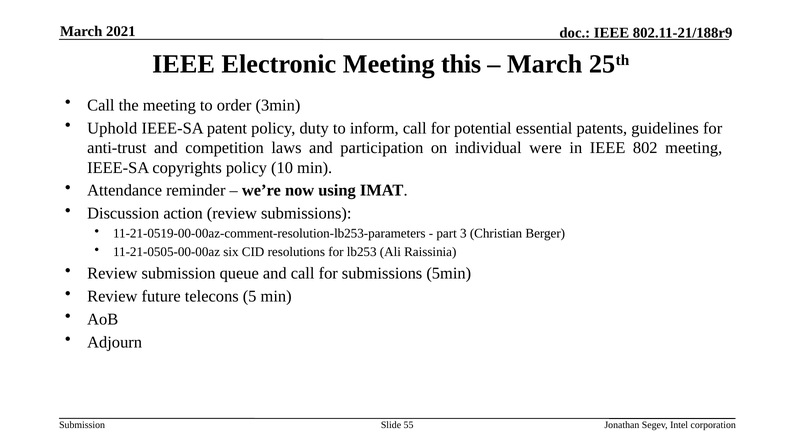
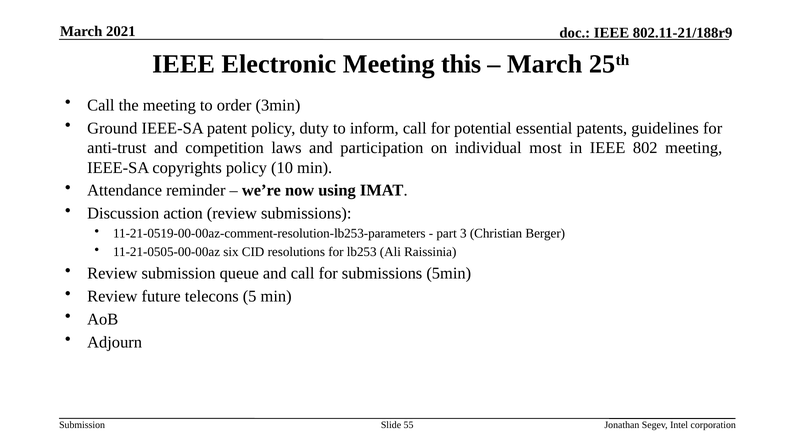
Uphold: Uphold -> Ground
were: were -> most
